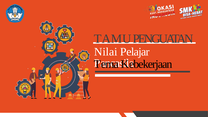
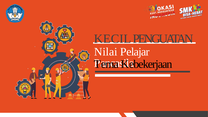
TAMU: TAMU -> KECIL
